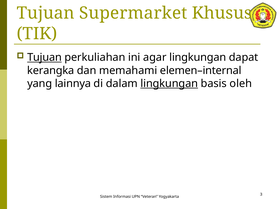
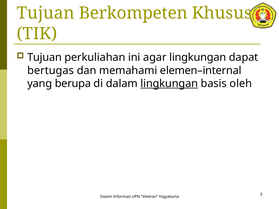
Supermarket: Supermarket -> Berkompeten
Tujuan at (44, 57) underline: present -> none
kerangka: kerangka -> bertugas
lainnya: lainnya -> berupa
